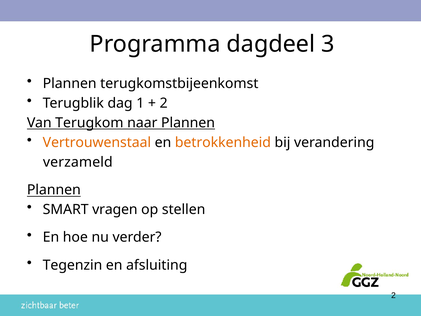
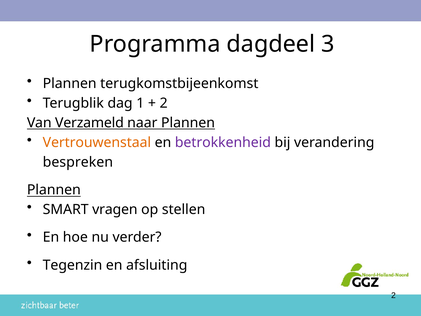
Terugkom: Terugkom -> Verzameld
betrokkenheid colour: orange -> purple
verzameld: verzameld -> bespreken
